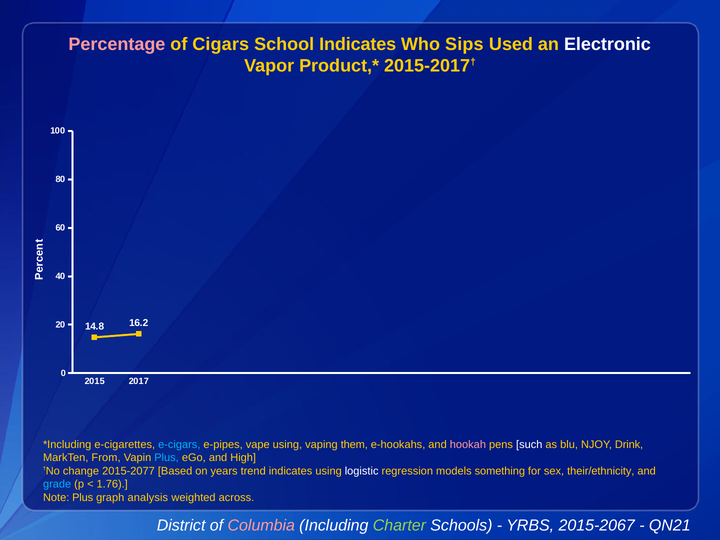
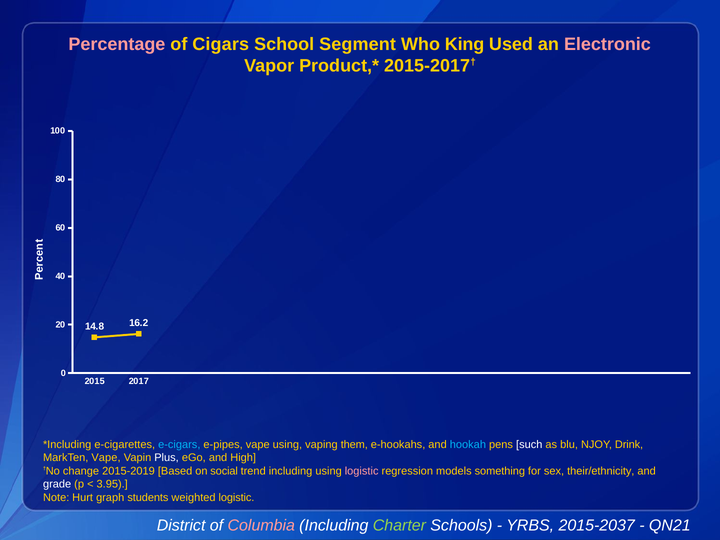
School Indicates: Indicates -> Segment
Sips: Sips -> King
Electronic colour: white -> pink
hookah colour: pink -> light blue
MarkTen From: From -> Vape
Plus at (167, 458) colour: light blue -> white
2015-2077: 2015-2077 -> 2015-2019
years: years -> social
trend indicates: indicates -> including
logistic at (362, 471) colour: white -> pink
grade colour: light blue -> white
1.76: 1.76 -> 3.95
Note Plus: Plus -> Hurt
analysis: analysis -> students
weighted across: across -> logistic
2015-2067: 2015-2067 -> 2015-2037
